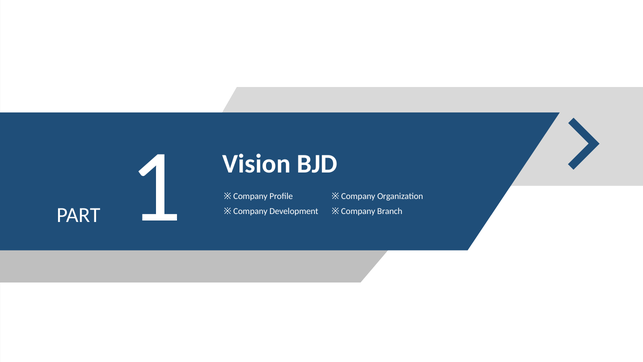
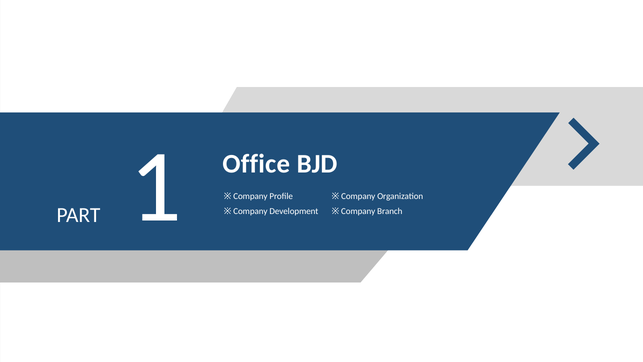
Vision: Vision -> Office
